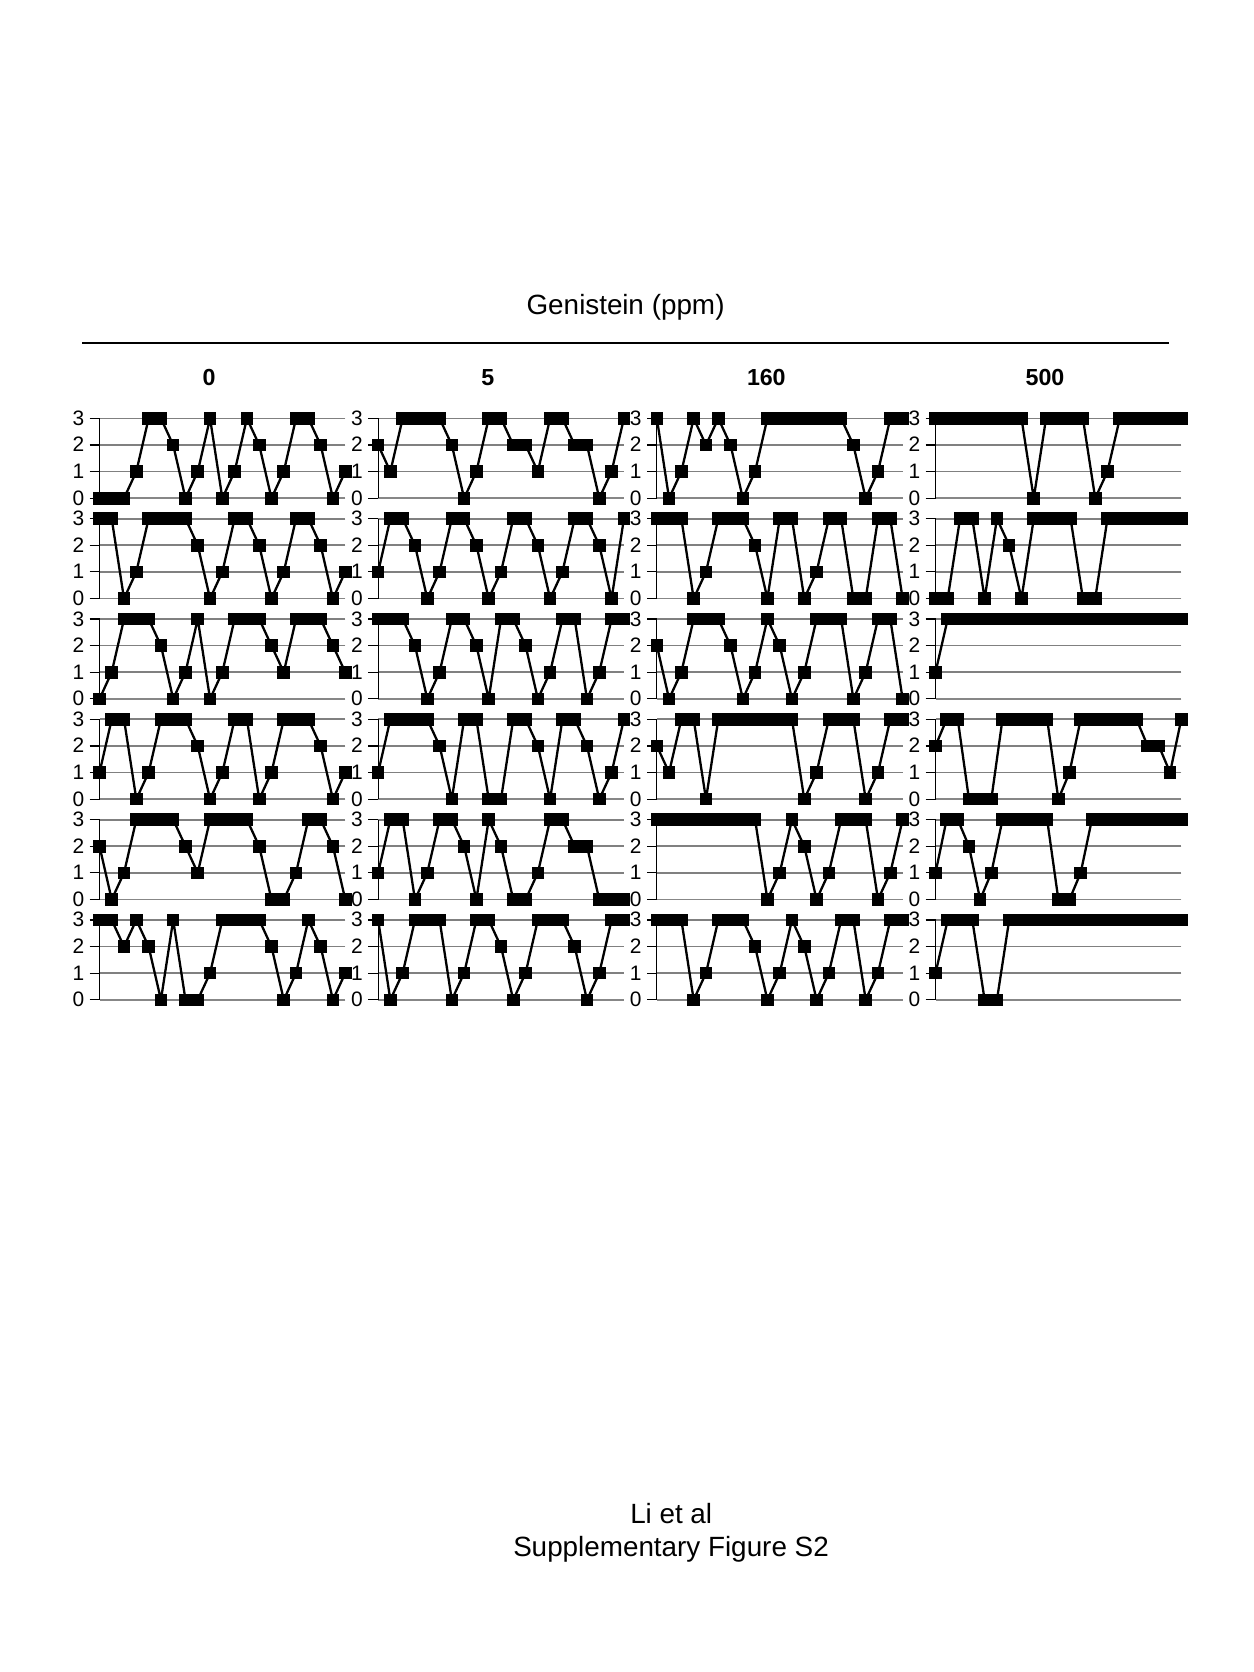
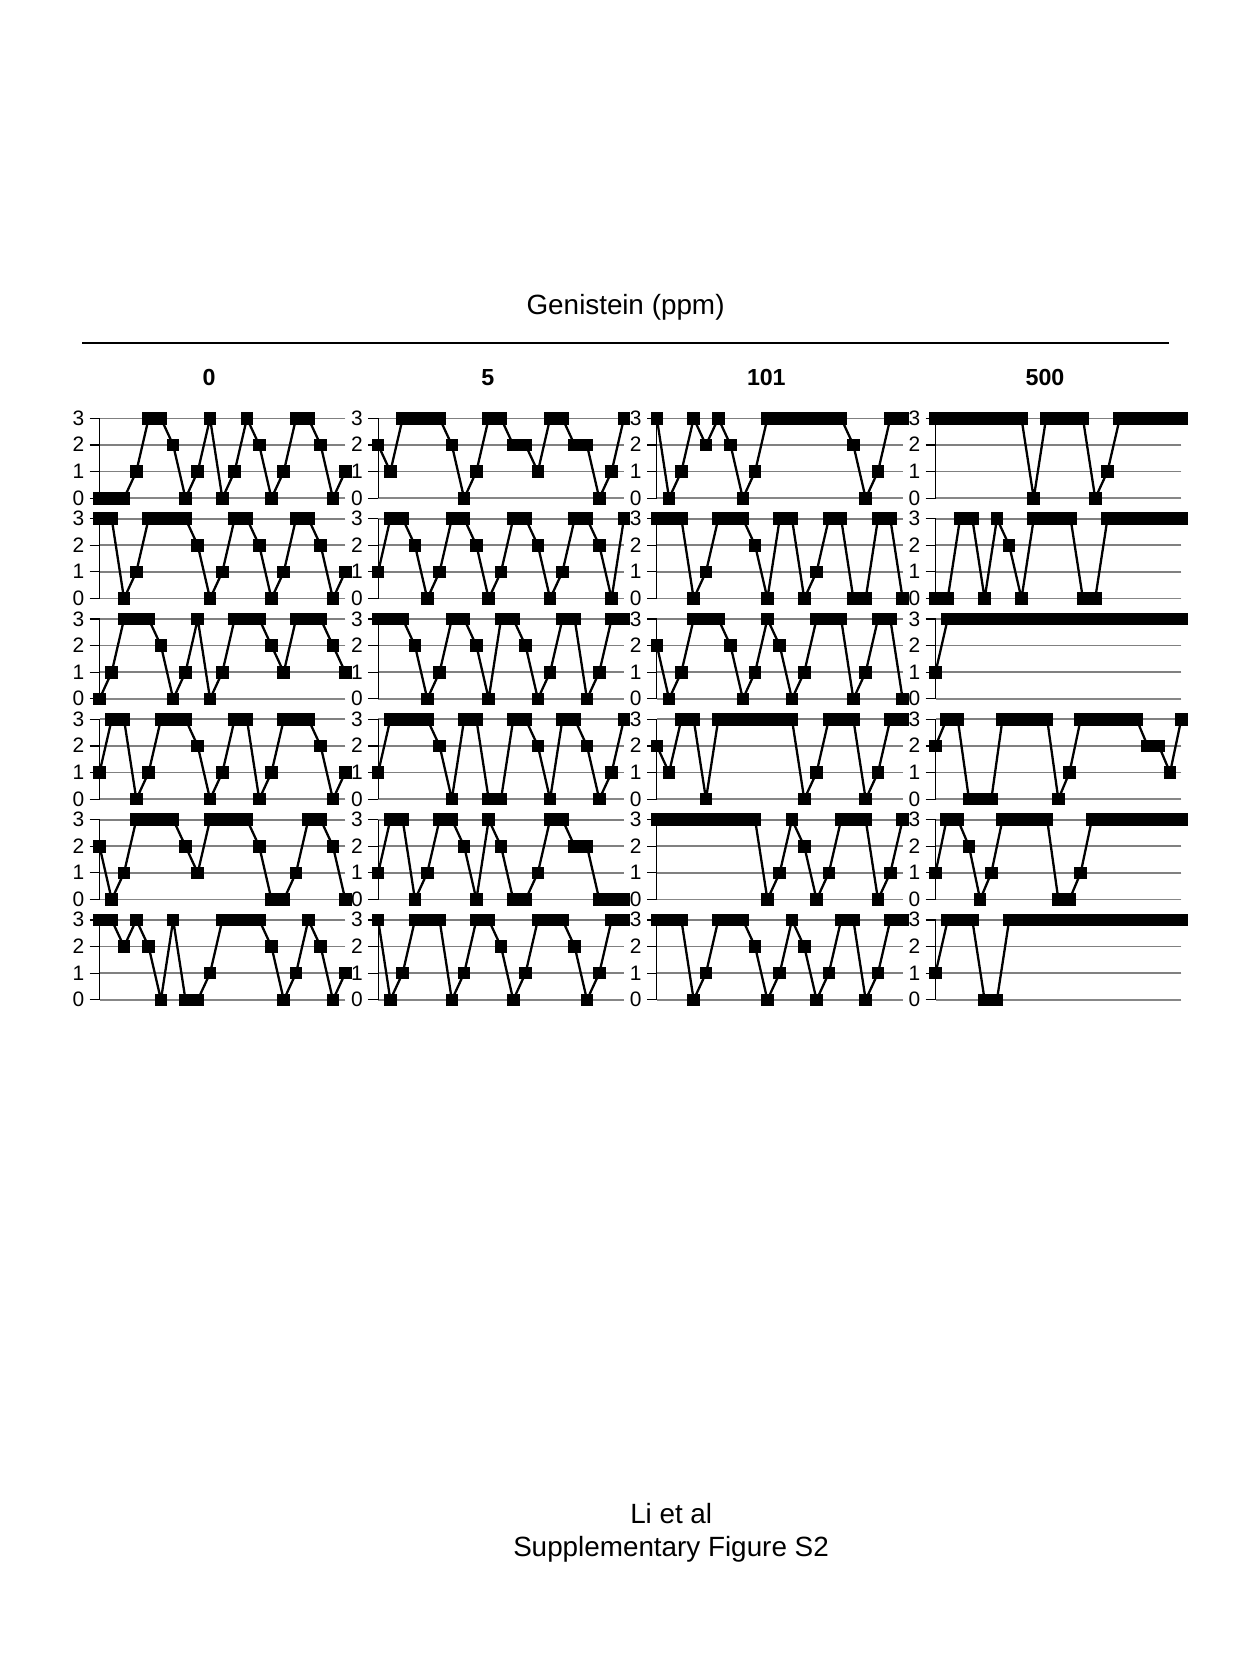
160: 160 -> 101
